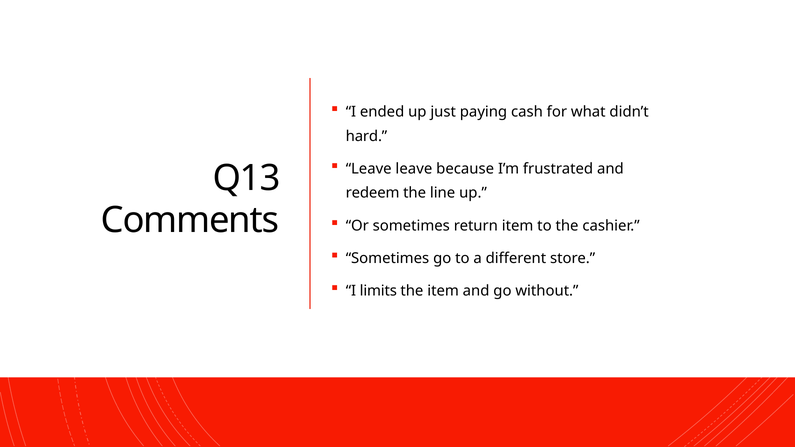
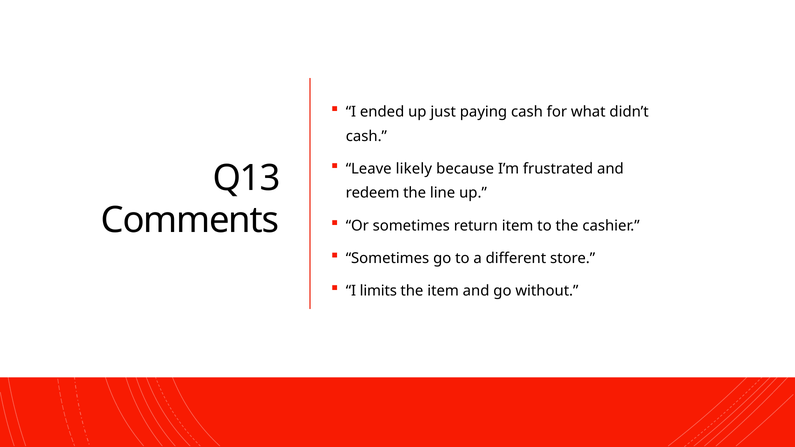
hard at (366, 136): hard -> cash
Leave leave: leave -> likely
